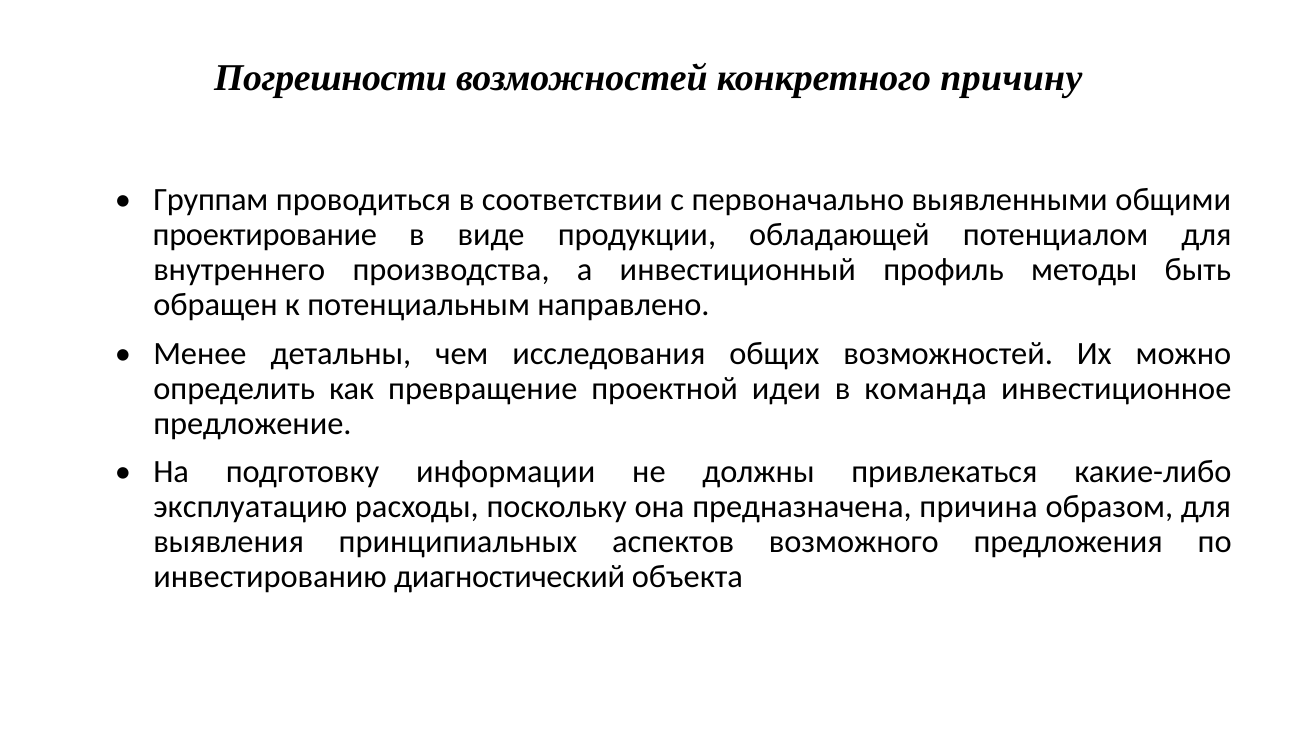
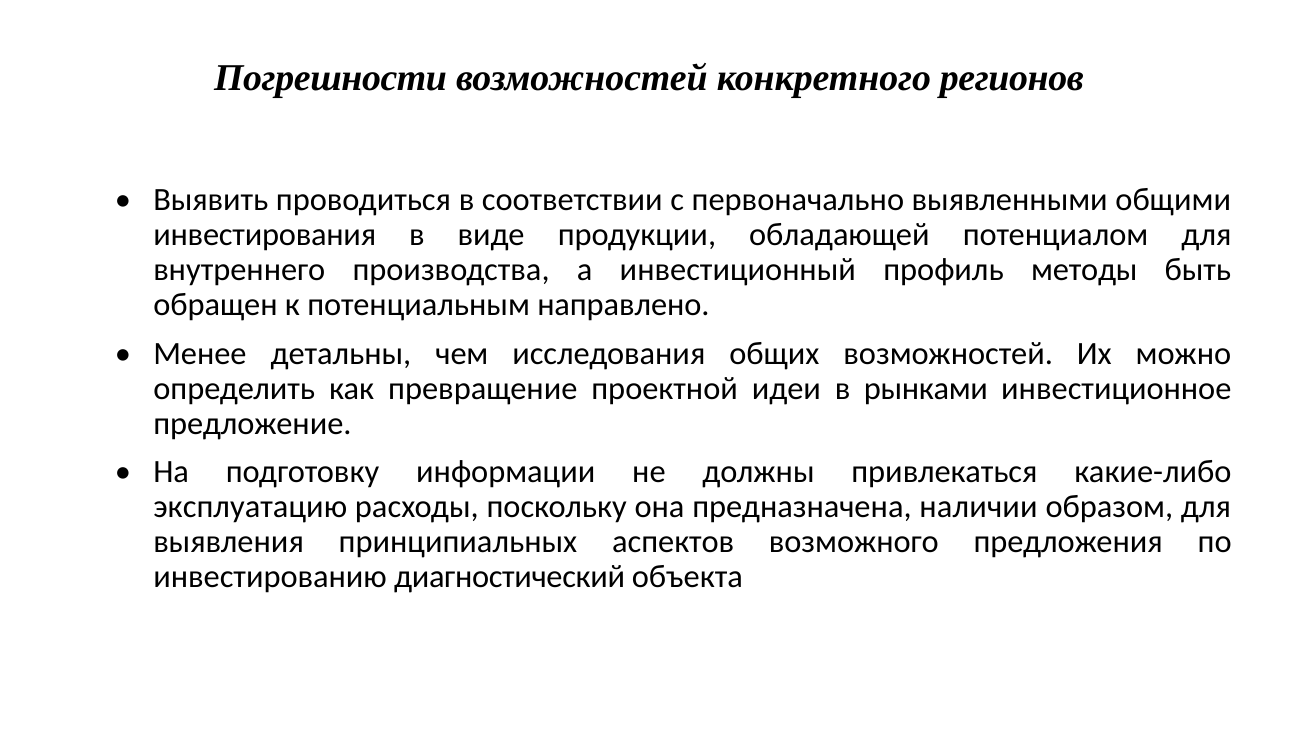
причину: причину -> регионов
Группам: Группам -> Выявить
проектирование: проектирование -> инвестирования
команда: команда -> рынками
причина: причина -> наличии
